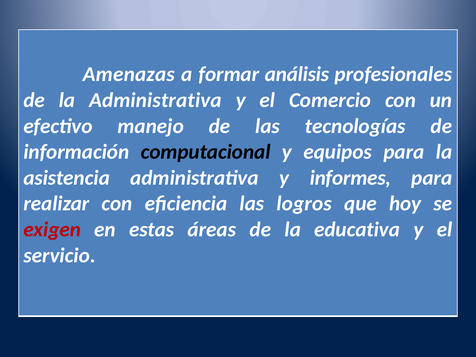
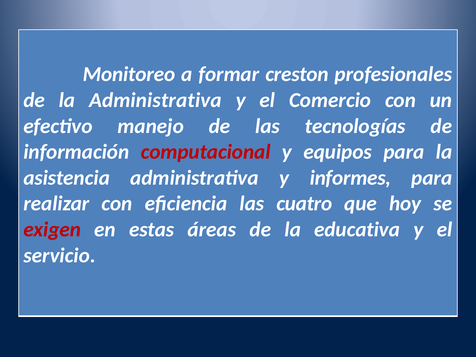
Amenazas: Amenazas -> Monitoreo
análisis: análisis -> creston
computacional colour: black -> red
logros: logros -> cuatro
